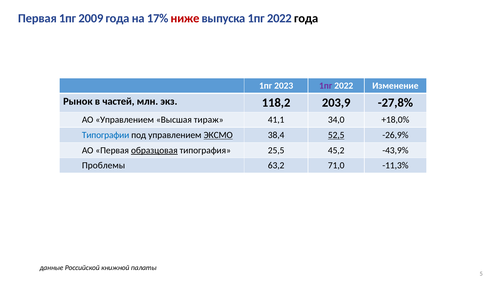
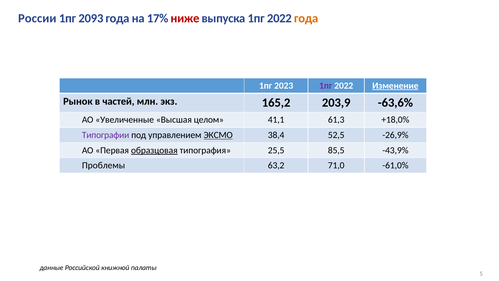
Первая at (37, 18): Первая -> России
2009: 2009 -> 2093
года at (306, 18) colour: black -> orange
Изменение underline: none -> present
118,2: 118,2 -> 165,2
-27,8%: -27,8% -> -63,6%
АО Управлением: Управлением -> Увеличенные
тираж: тираж -> целом
34,0: 34,0 -> 61,3
Типографии colour: blue -> purple
52,5 underline: present -> none
45,2: 45,2 -> 85,5
-11,3%: -11,3% -> -61,0%
